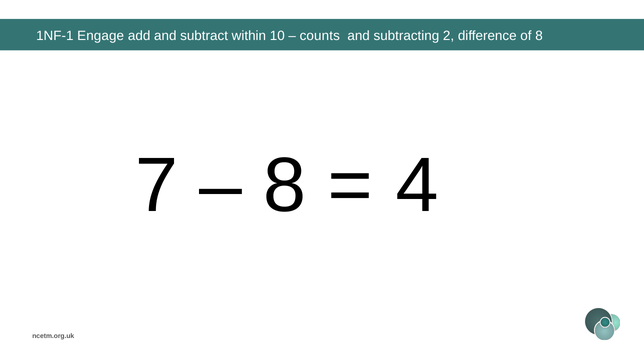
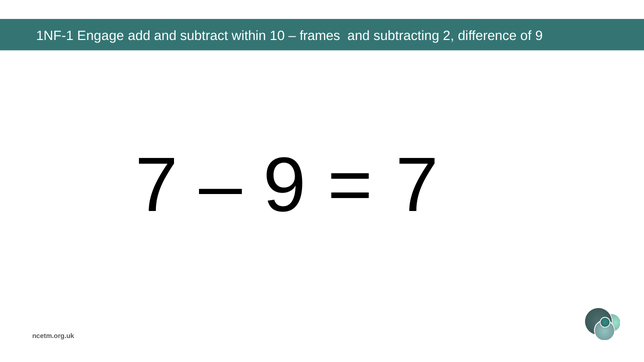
counts: counts -> frames
of 8: 8 -> 9
8 at (285, 186): 8 -> 9
4 at (417, 186): 4 -> 7
